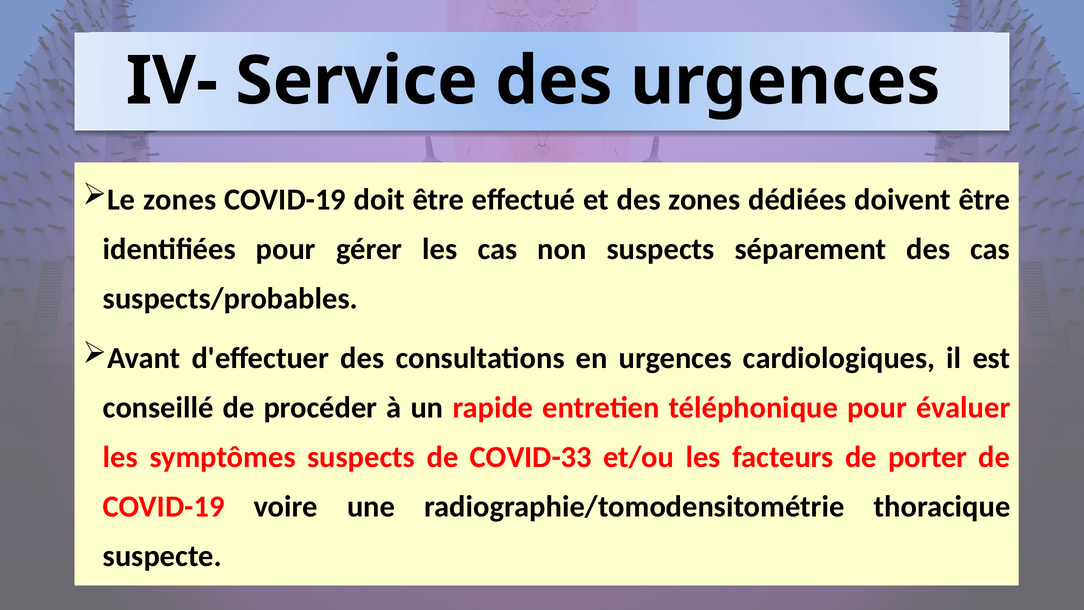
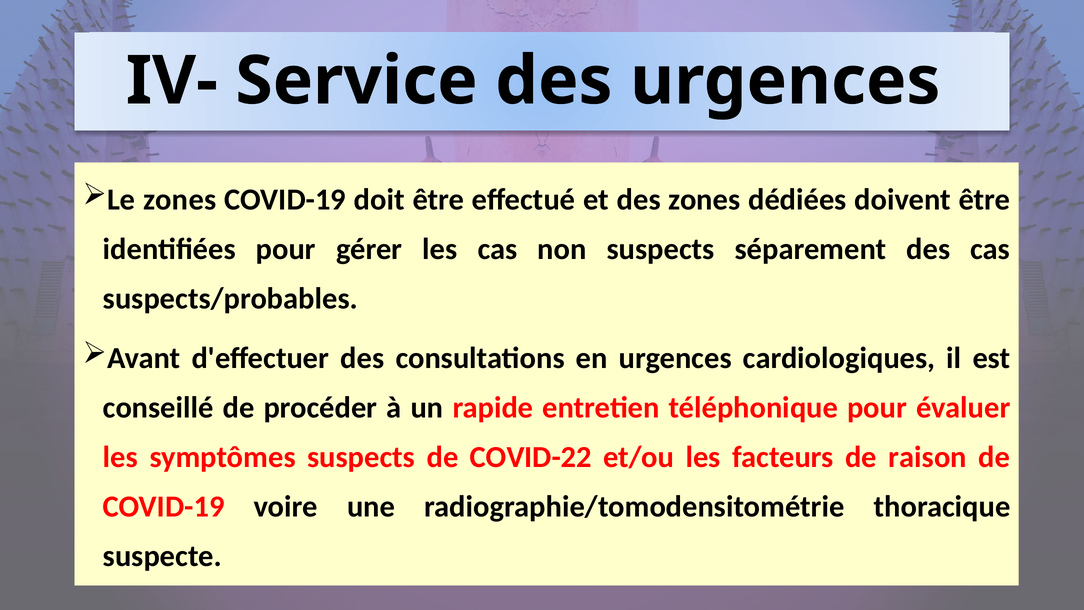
COVID-33: COVID-33 -> COVID-22
porter: porter -> raison
